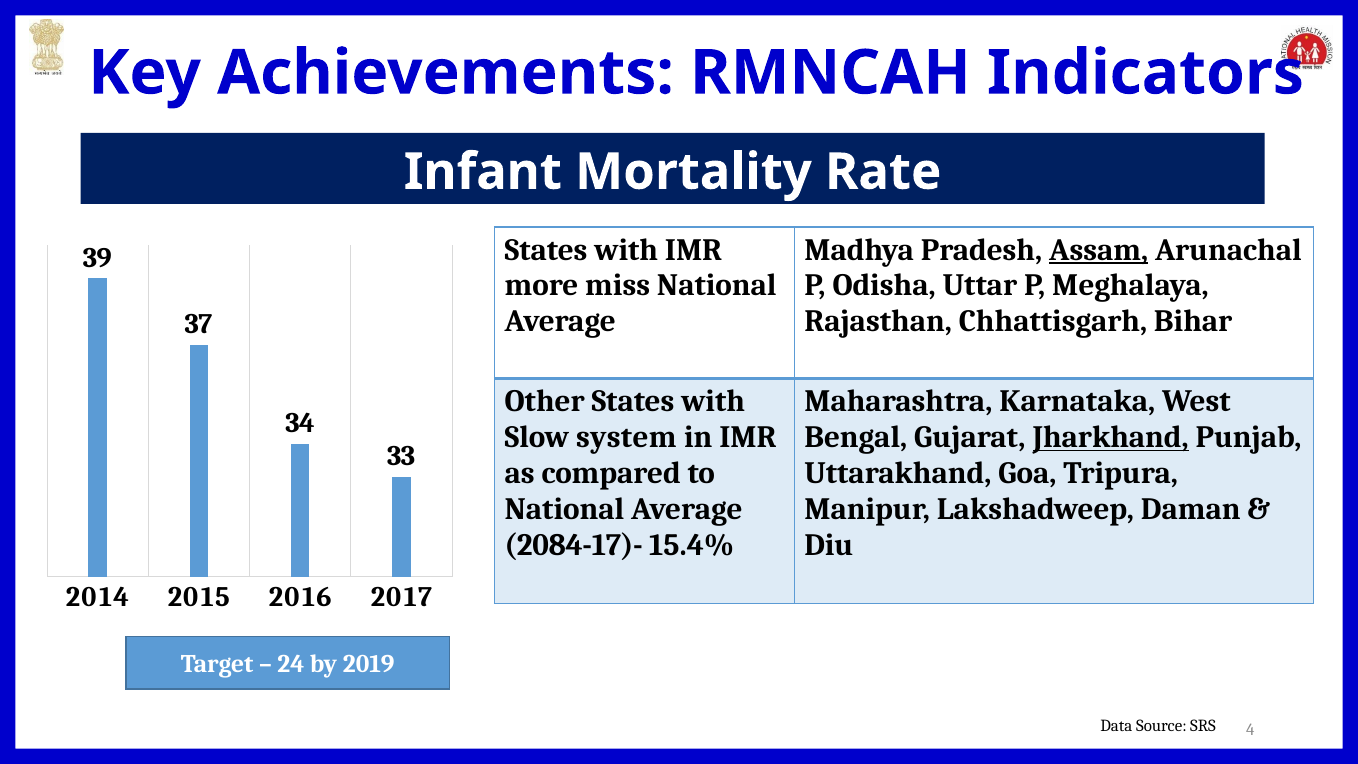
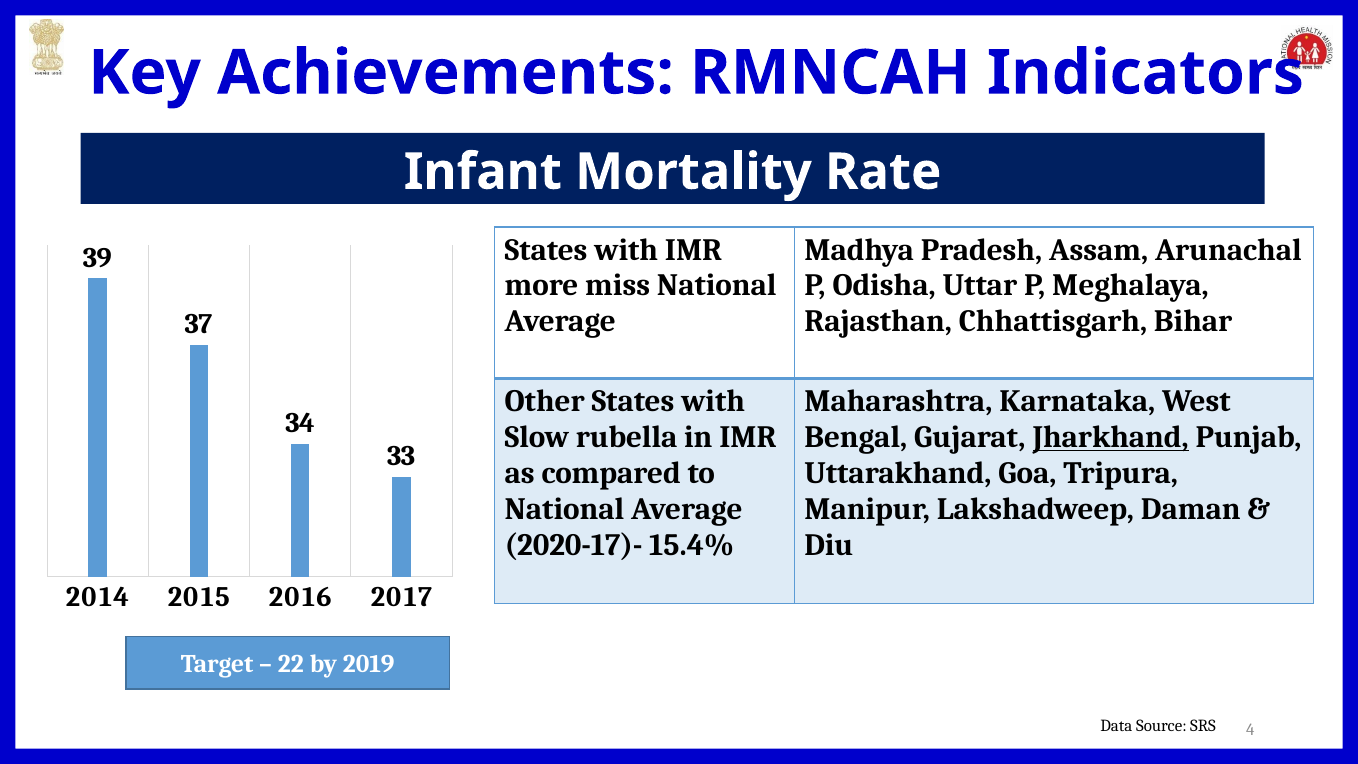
Assam underline: present -> none
system: system -> rubella
2084-17)-: 2084-17)- -> 2020-17)-
24: 24 -> 22
